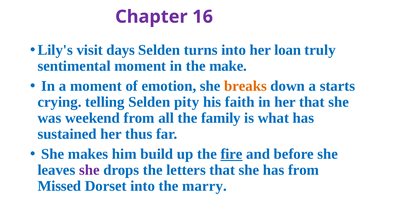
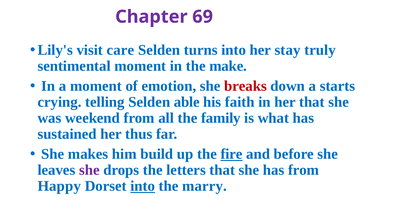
16: 16 -> 69
days: days -> care
loan: loan -> stay
breaks colour: orange -> red
pity: pity -> able
Missed: Missed -> Happy
into at (143, 186) underline: none -> present
